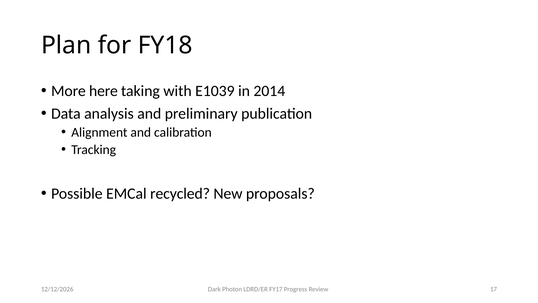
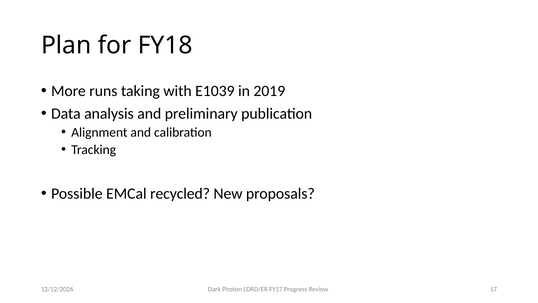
here: here -> runs
2014: 2014 -> 2019
